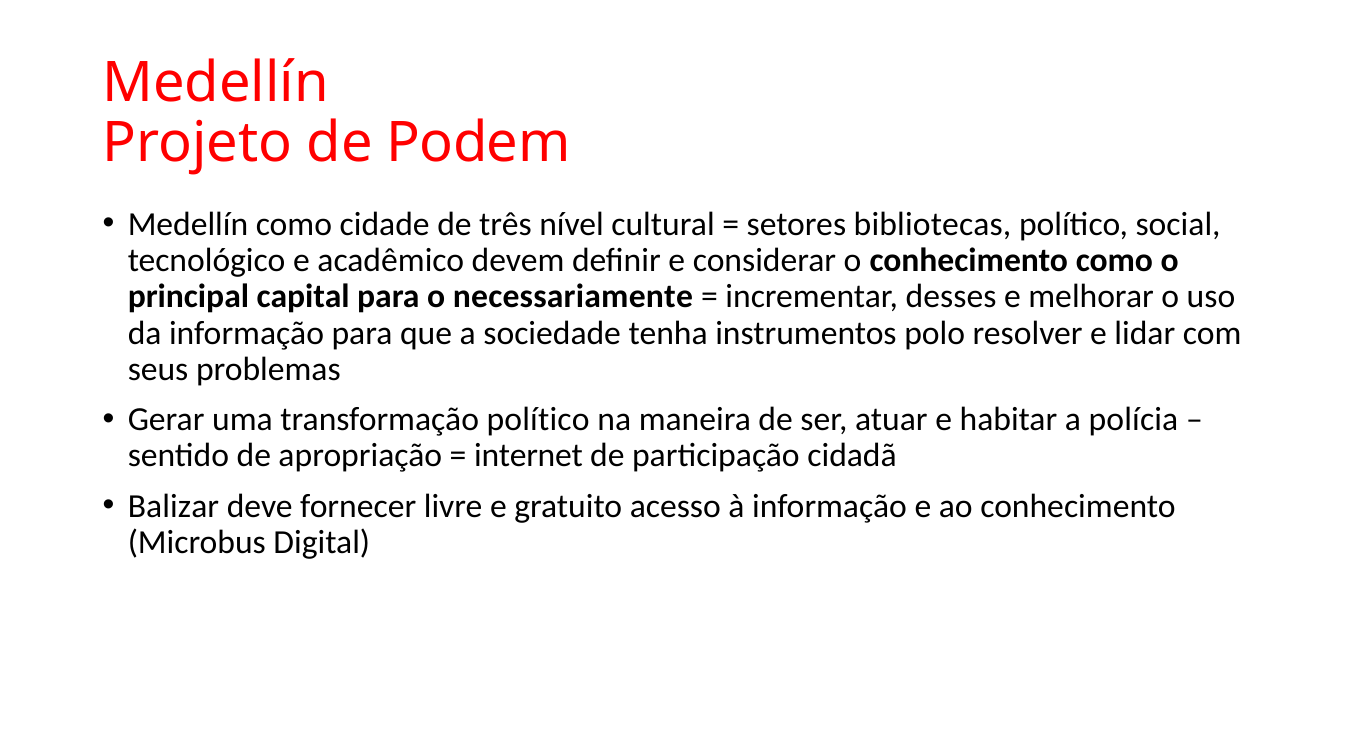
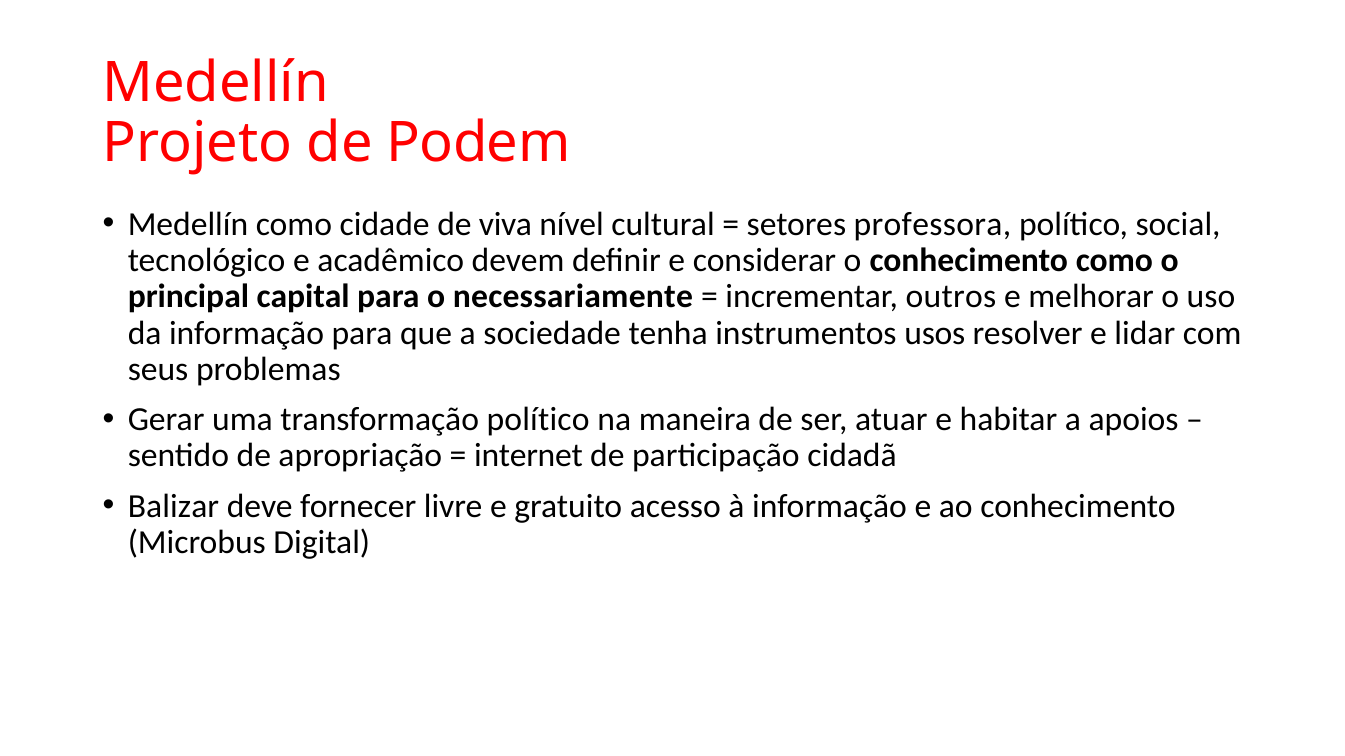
três: três -> viva
bibliotecas: bibliotecas -> professora
desses: desses -> outros
polo: polo -> usos
polícia: polícia -> apoios
